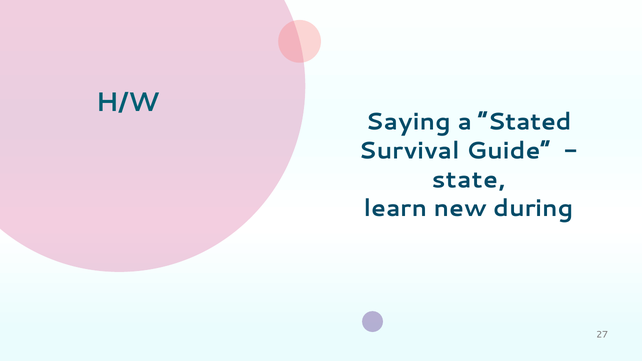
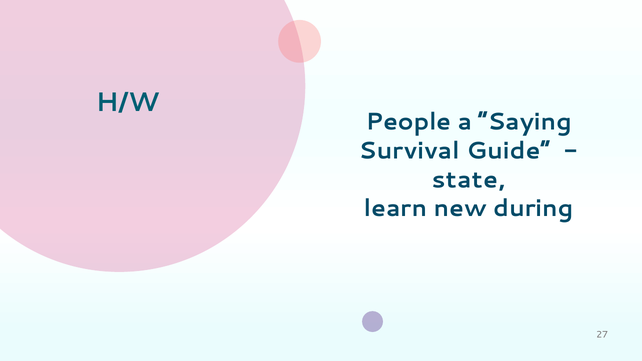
Saying: Saying -> People
Stated: Stated -> Saying
